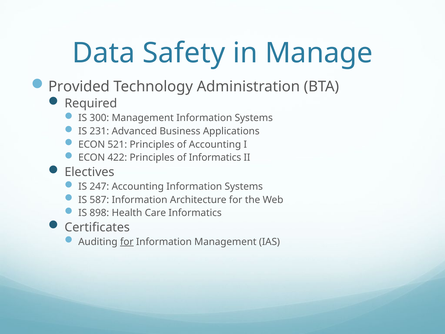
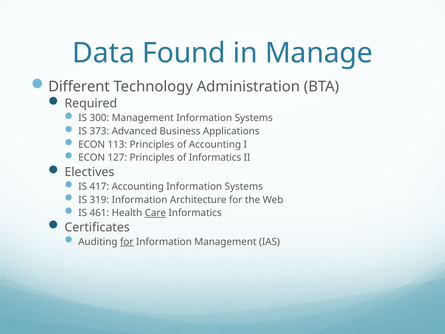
Safety: Safety -> Found
Provided: Provided -> Different
231: 231 -> 373
521: 521 -> 113
422: 422 -> 127
247: 247 -> 417
587: 587 -> 319
898: 898 -> 461
Care underline: none -> present
